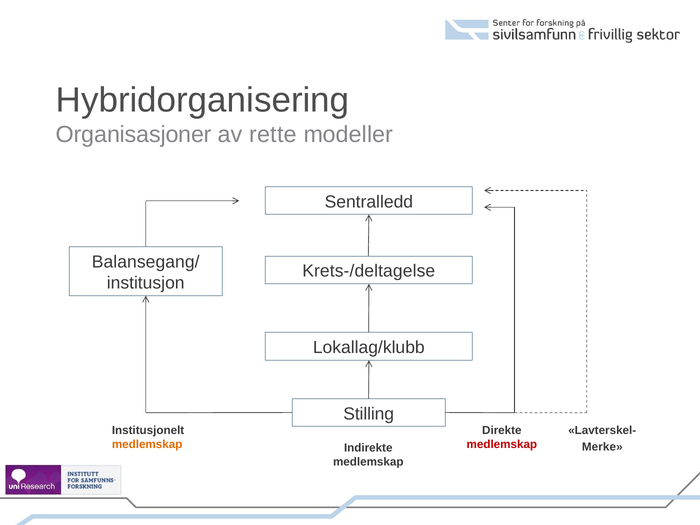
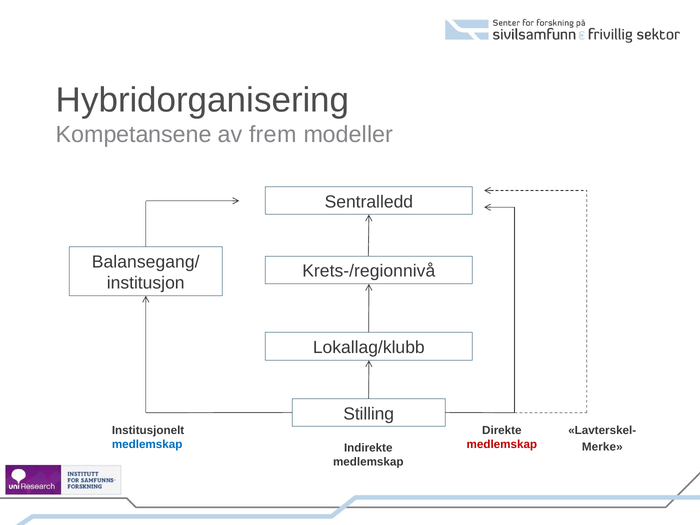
Organisasjoner: Organisasjoner -> Kompetansene
rette: rette -> frem
Krets-/deltagelse: Krets-/deltagelse -> Krets-/regionnivå
medlemskap at (147, 444) colour: orange -> blue
